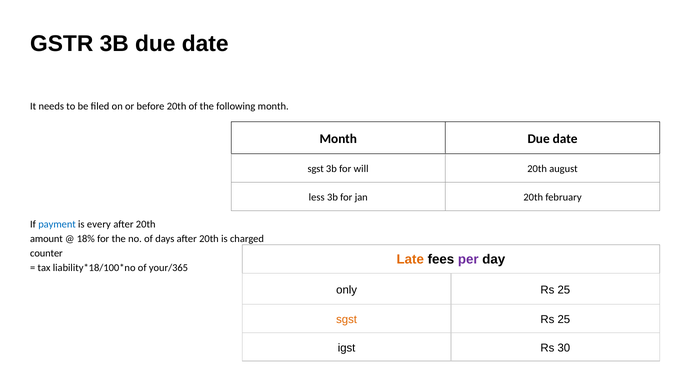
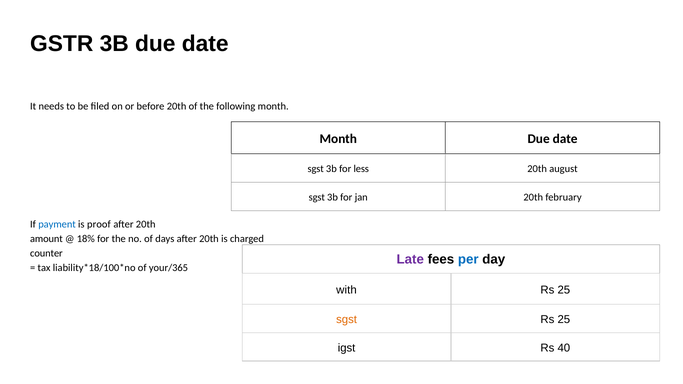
will: will -> less
less at (317, 198): less -> sgst
every: every -> proof
Late colour: orange -> purple
per colour: purple -> blue
only: only -> with
30: 30 -> 40
